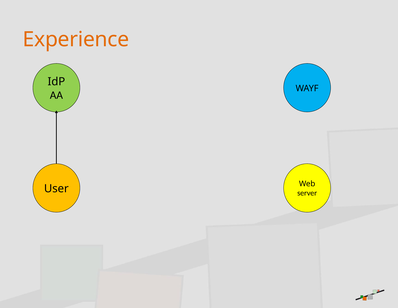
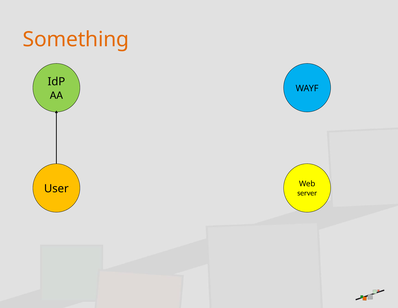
Experience: Experience -> Something
